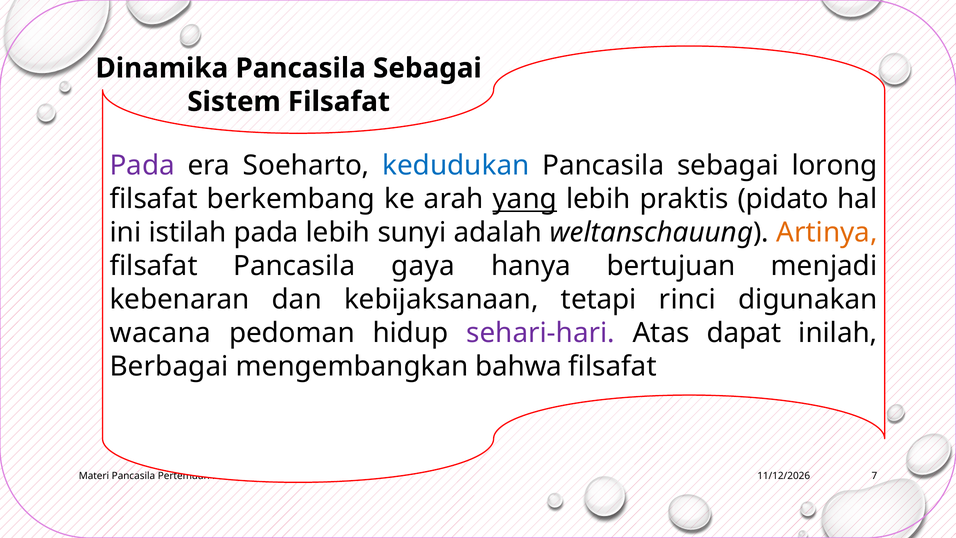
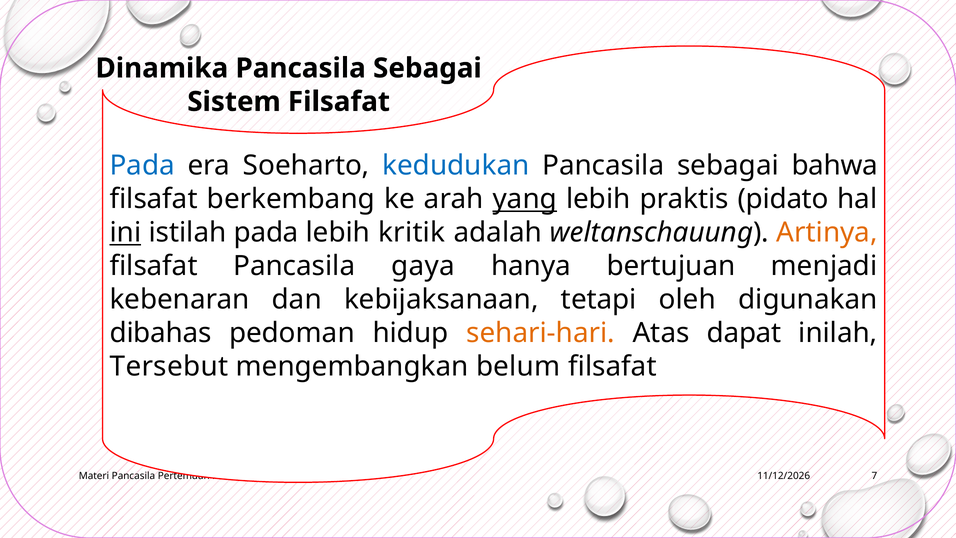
Pada at (142, 166) colour: purple -> blue
lorong: lorong -> bahwa
ini underline: none -> present
sunyi: sunyi -> kritik
rinci: rinci -> oleh
wacana: wacana -> dibahas
sehari-hari colour: purple -> orange
Berbagai: Berbagai -> Tersebut
bahwa: bahwa -> belum
